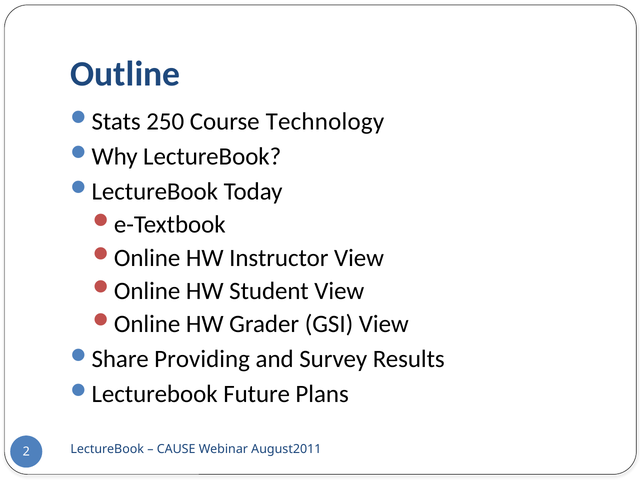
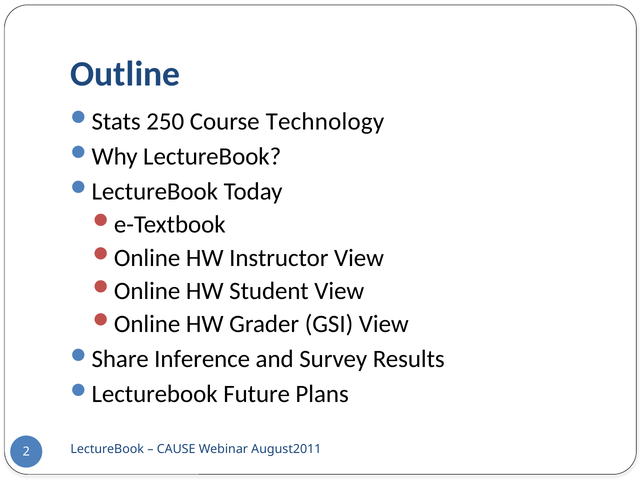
Providing: Providing -> Inference
